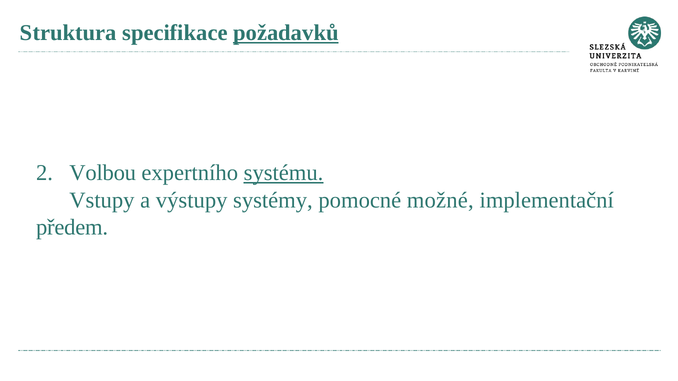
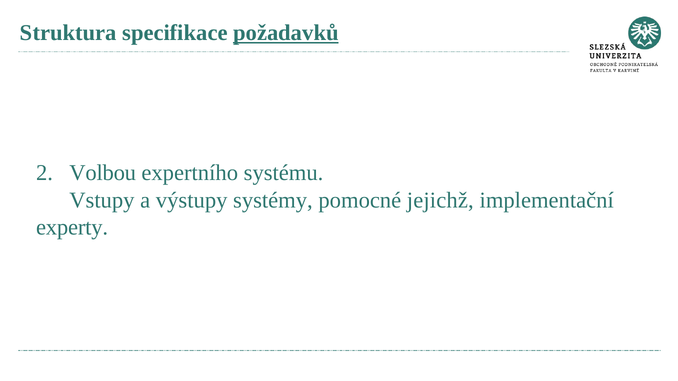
systému underline: present -> none
možné: možné -> jejichž
předem: předem -> experty
